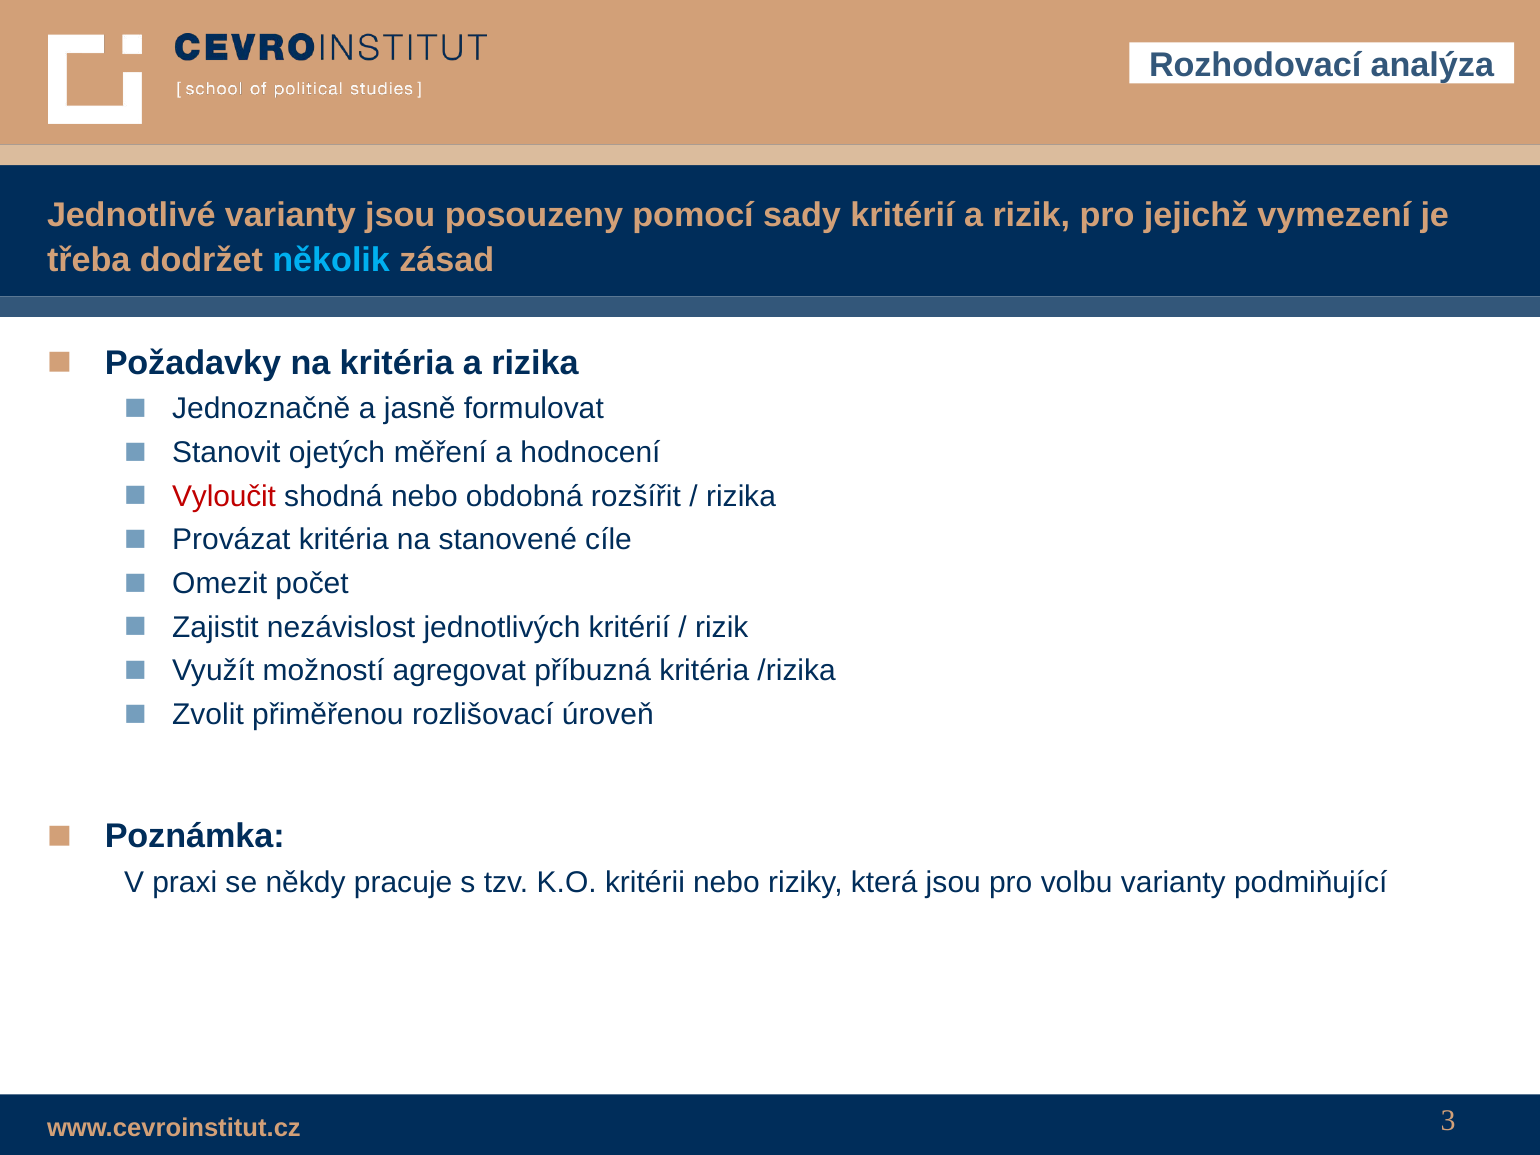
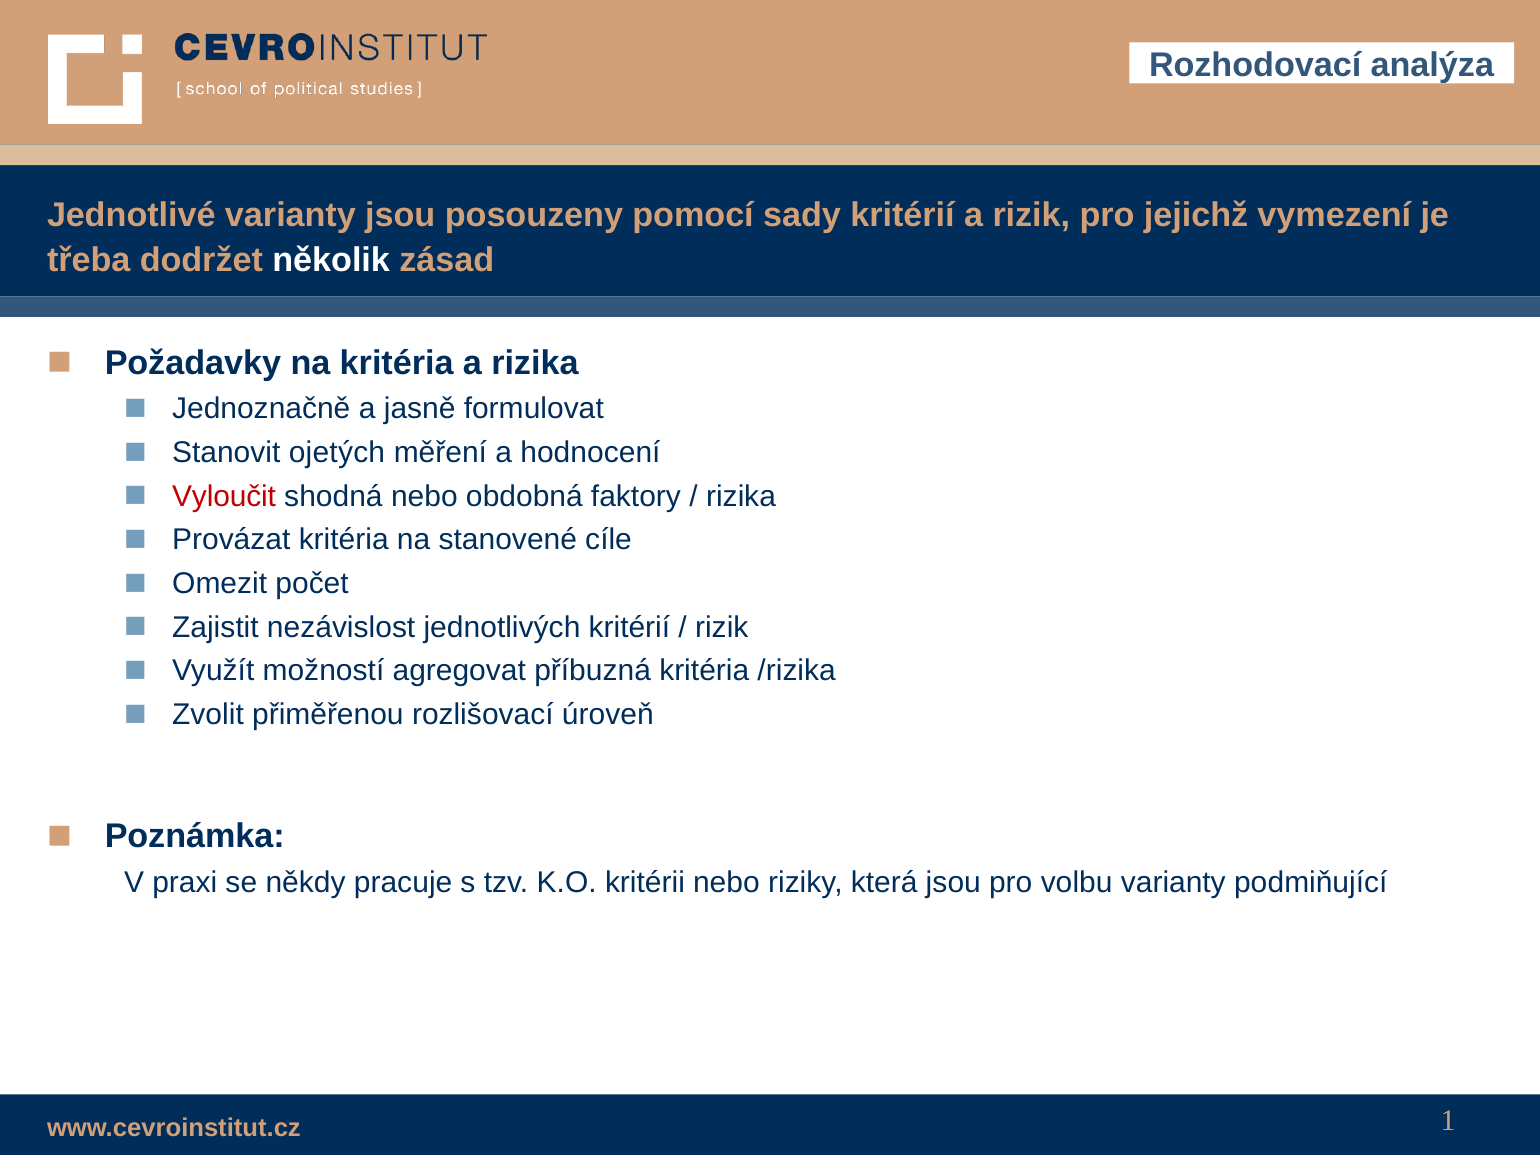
několik colour: light blue -> white
rozšířit: rozšířit -> faktory
3: 3 -> 1
